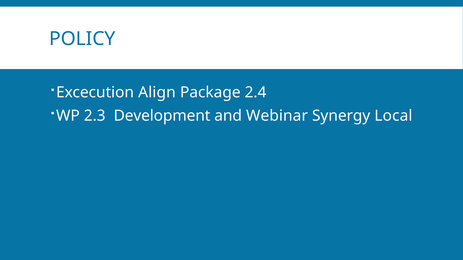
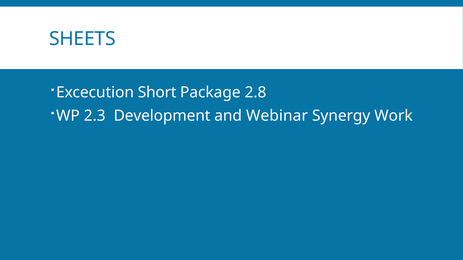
POLICY: POLICY -> SHEETS
Align: Align -> Short
2.4: 2.4 -> 2.8
Local: Local -> Work
